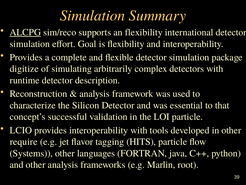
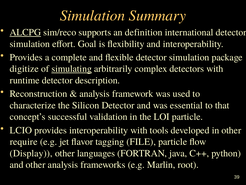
an flexibility: flexibility -> definition
simulating underline: none -> present
HITS: HITS -> FILE
Systems: Systems -> Display
